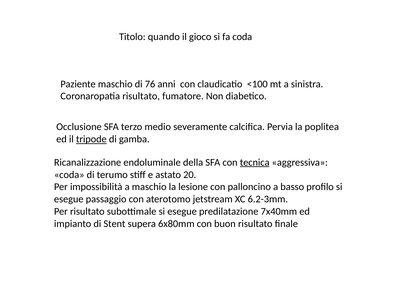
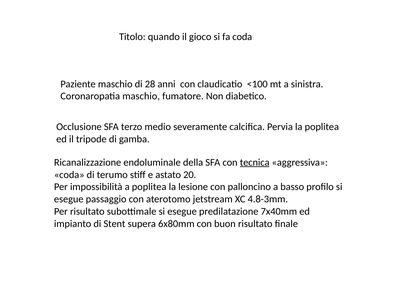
76: 76 -> 28
Coronaropatia risultato: risultato -> maschio
tripode underline: present -> none
a maschio: maschio -> poplitea
6.2-3mm: 6.2-3mm -> 4.8-3mm
